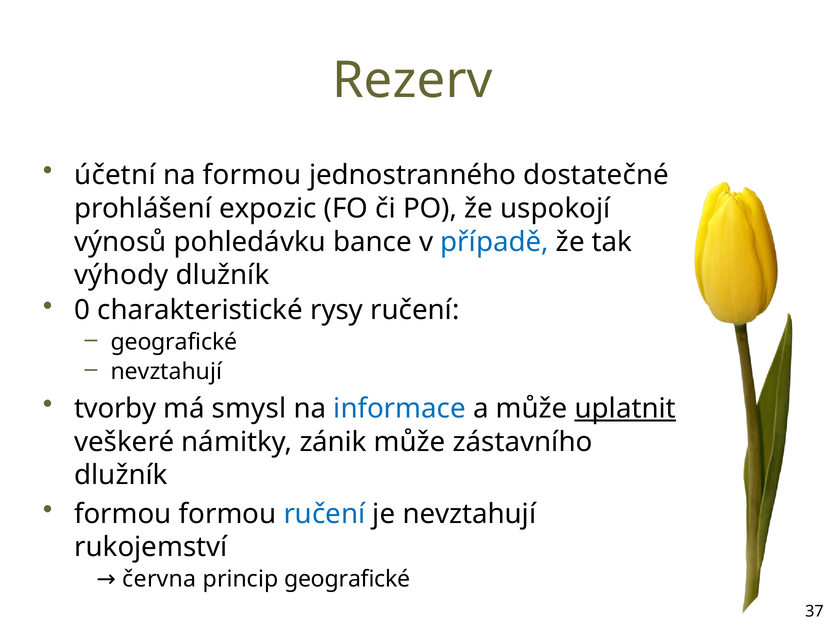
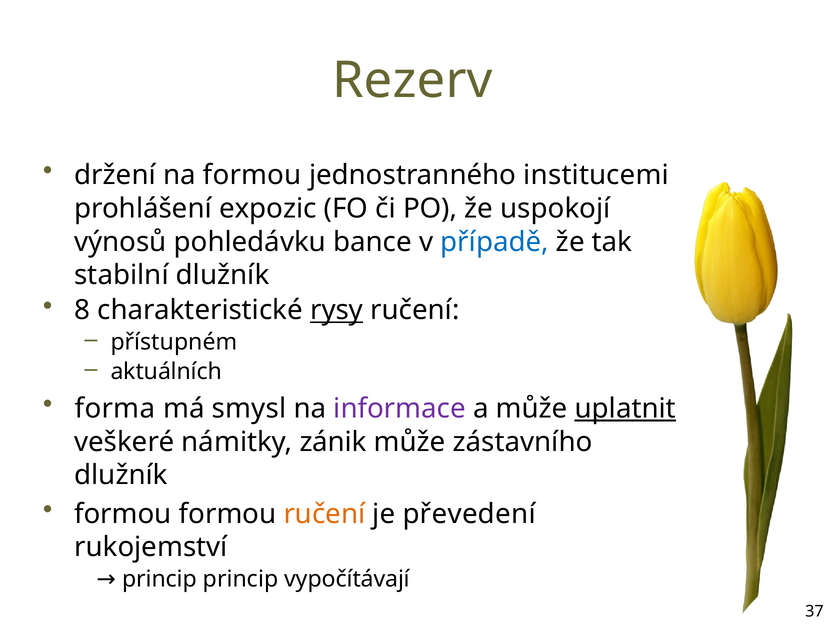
účetní: účetní -> držení
dostatečné: dostatečné -> institucemi
výhody: výhody -> stabilní
0: 0 -> 8
rysy underline: none -> present
geografické at (174, 342): geografické -> přístupném
nevztahují at (166, 372): nevztahují -> aktuálních
tvorby: tvorby -> forma
informace colour: blue -> purple
ručení at (324, 514) colour: blue -> orange
je nevztahují: nevztahují -> převedení
června at (159, 579): června -> princip
princip geografické: geografické -> vypočítávají
